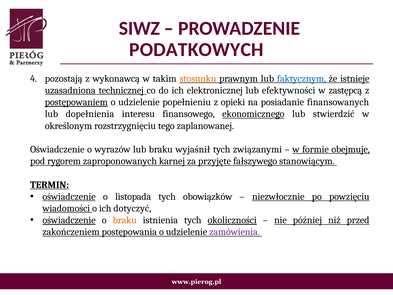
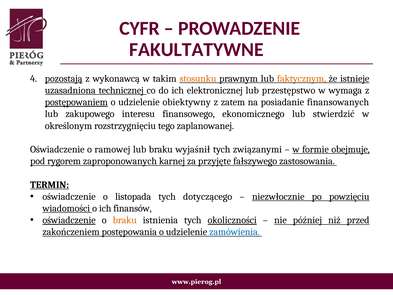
SIWZ: SIWZ -> CYFR
PODATKOWYCH: PODATKOWYCH -> FAKULTATYWNE
pozostają underline: none -> present
faktycznym colour: blue -> orange
efektywności: efektywności -> przestępstwo
zastępcą: zastępcą -> wymaga
popełnieniu: popełnieniu -> obiektywny
opieki: opieki -> zatem
dopełnienia: dopełnienia -> zakupowego
ekonomicznego underline: present -> none
wyrazów: wyrazów -> ramowej
stanowiącym: stanowiącym -> zastosowania
oświadczenie at (69, 196) underline: present -> none
obowiązków: obowiązków -> dotyczącego
dotyczyć: dotyczyć -> finansów
zamówienia colour: purple -> blue
